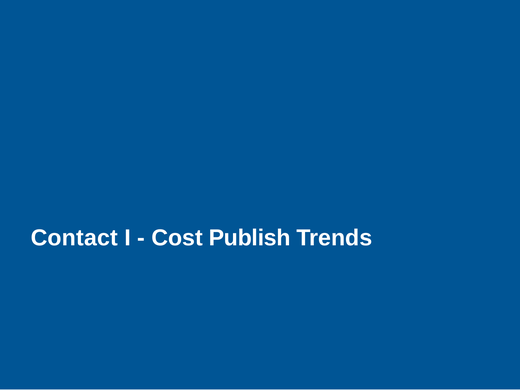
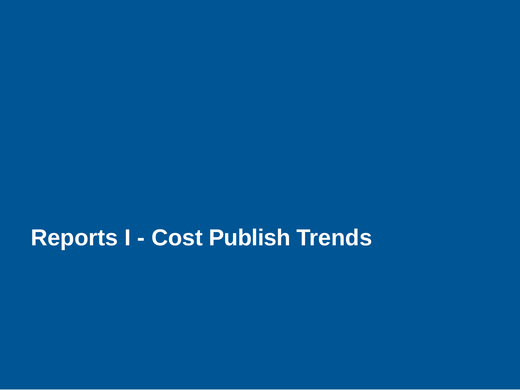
Contact: Contact -> Reports
